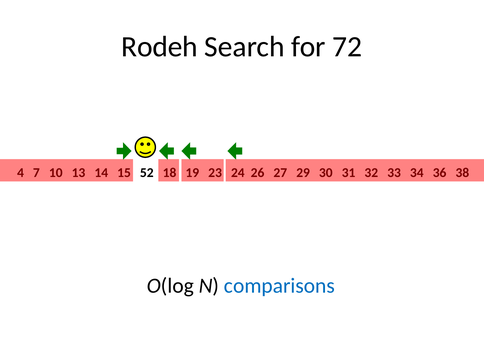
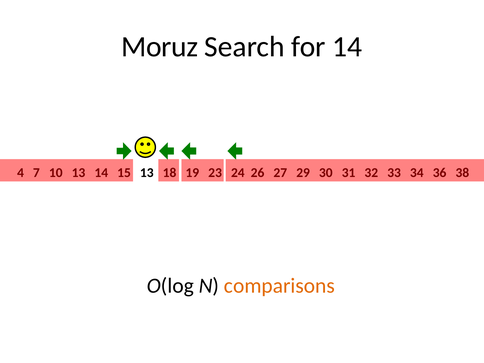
Rodeh: Rodeh -> Moruz
for 72: 72 -> 14
52 at (147, 173): 52 -> 13
comparisons colour: blue -> orange
